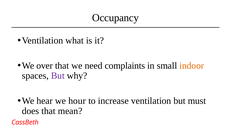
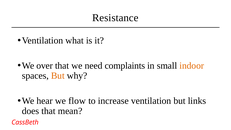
Occupancy: Occupancy -> Resistance
But at (58, 76) colour: purple -> orange
hour: hour -> flow
must: must -> links
